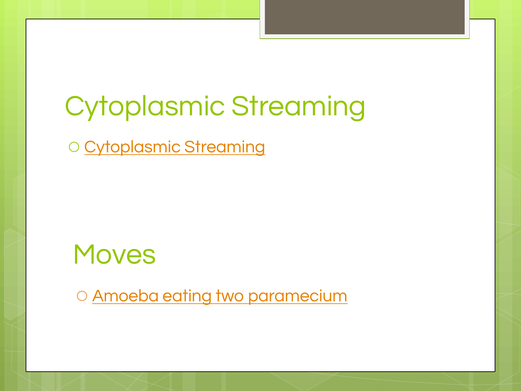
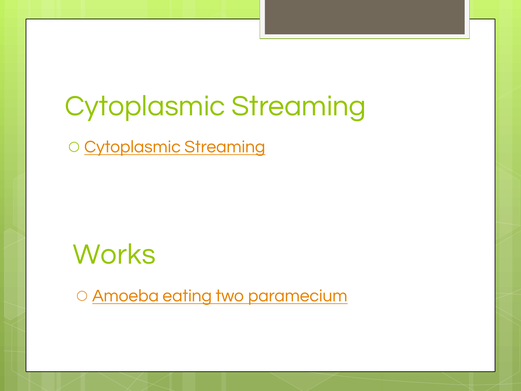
Moves: Moves -> Works
